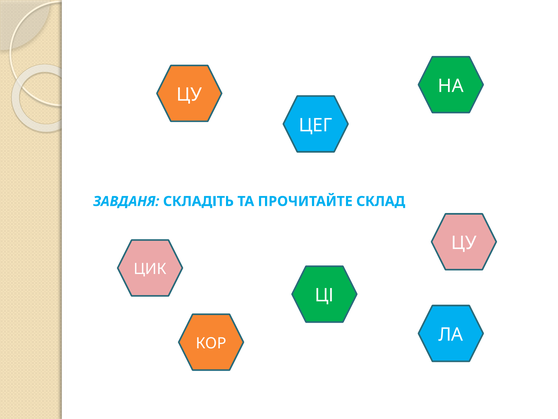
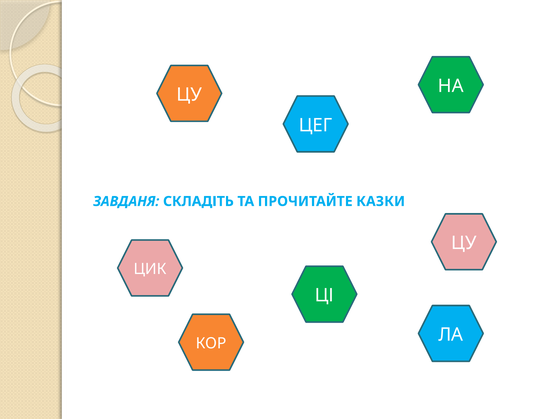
СКЛАД: СКЛАД -> КАЗКИ
